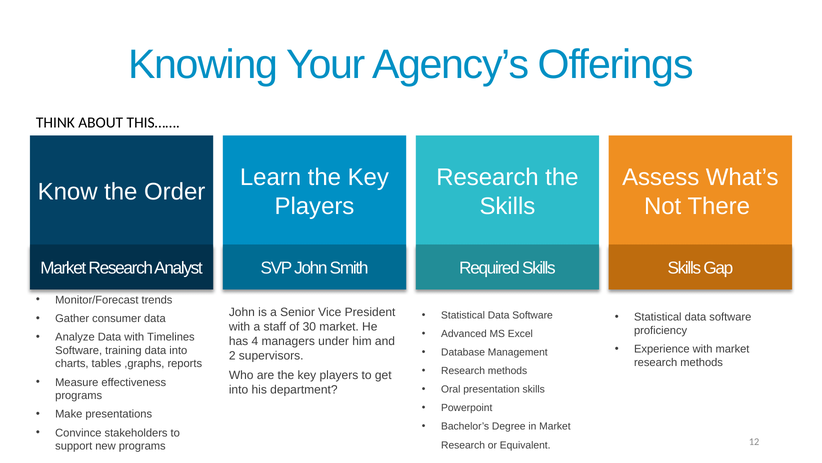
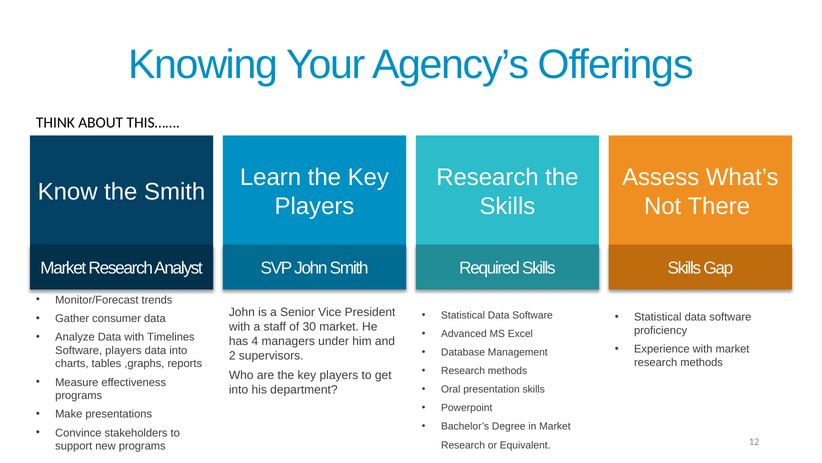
the Order: Order -> Smith
Software training: training -> players
